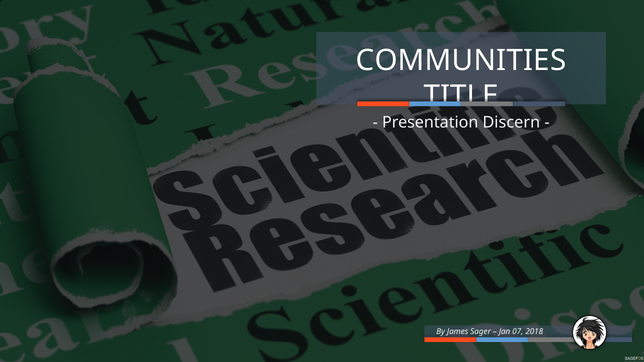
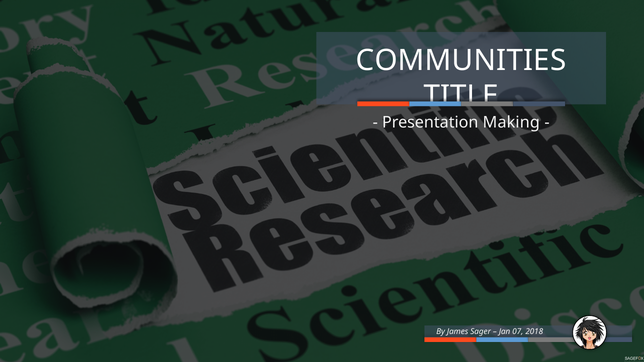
Discern: Discern -> Making
